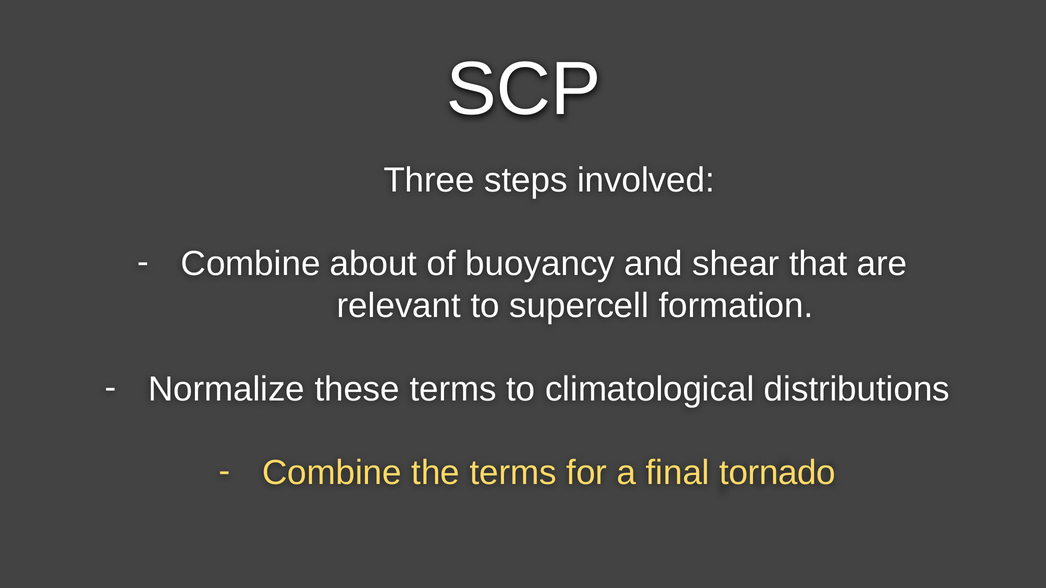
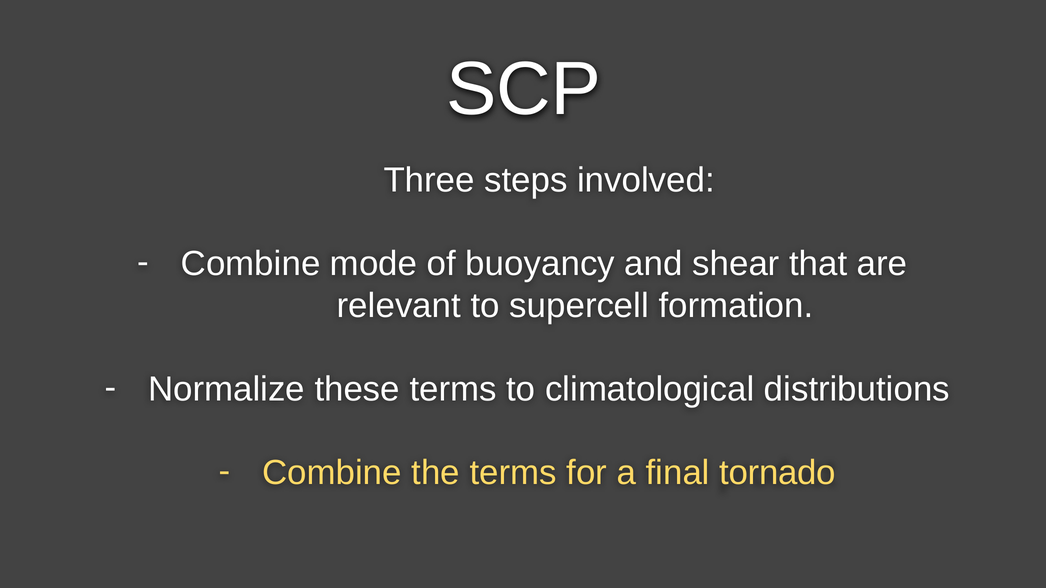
about: about -> mode
